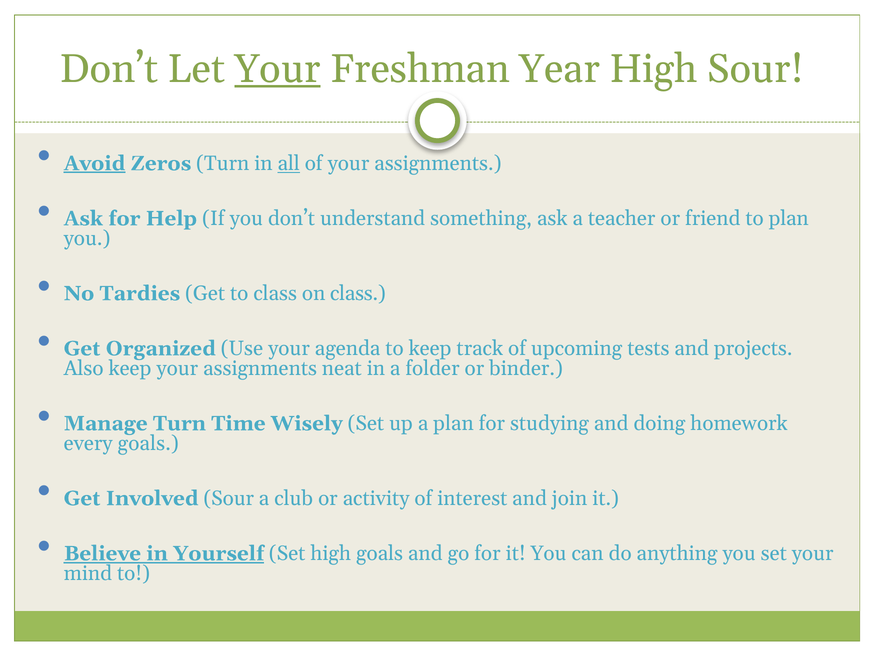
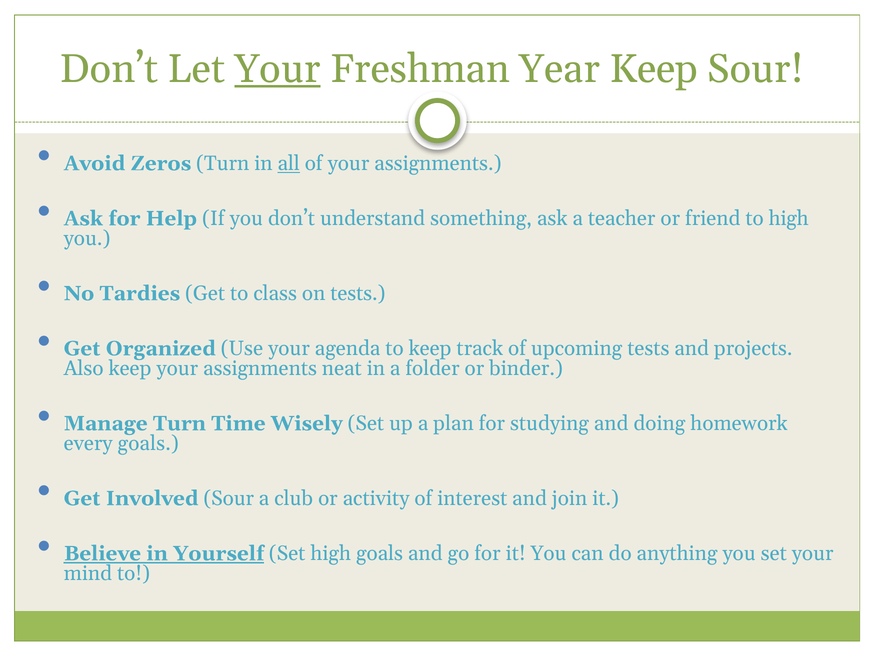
Year High: High -> Keep
Avoid underline: present -> none
to plan: plan -> high
on class: class -> tests
